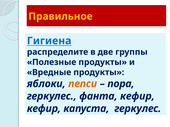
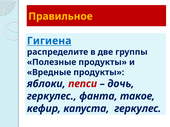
пепси colour: orange -> red
пора: пора -> дочь
фанта кефир: кефир -> такое
